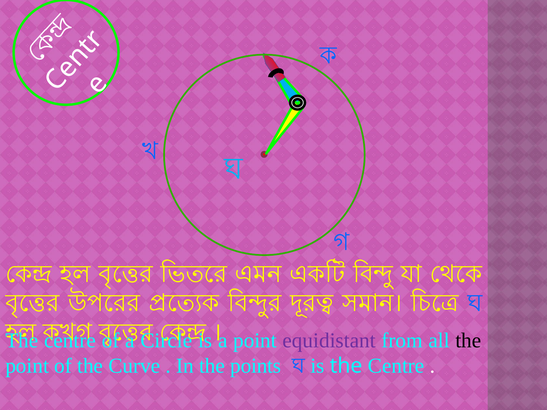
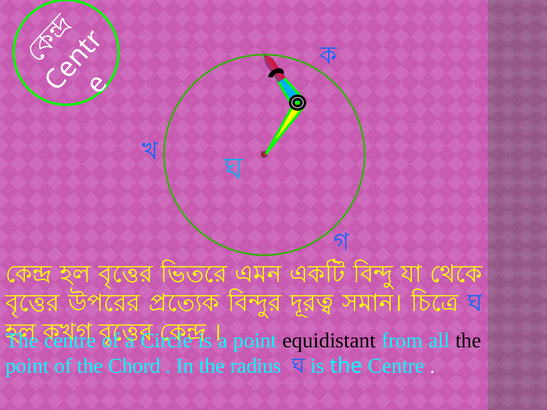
equidistant colour: purple -> black
Curve: Curve -> Chord
points: points -> radius
